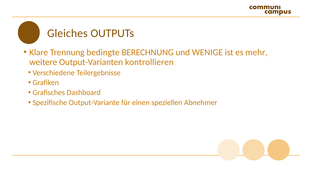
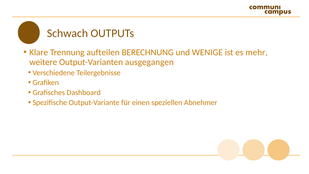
Gleiches: Gleiches -> Schwach
bedingte: bedingte -> aufteilen
kontrollieren: kontrollieren -> ausgegangen
